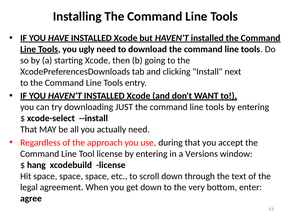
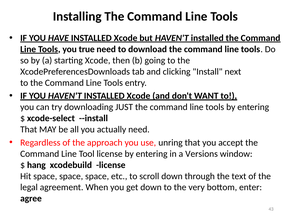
ugly: ugly -> true
during: during -> unring
